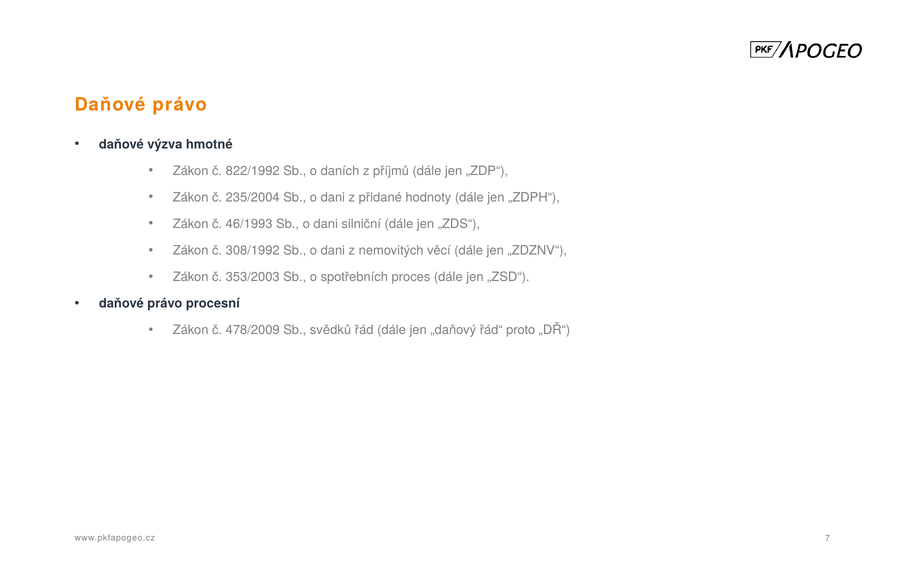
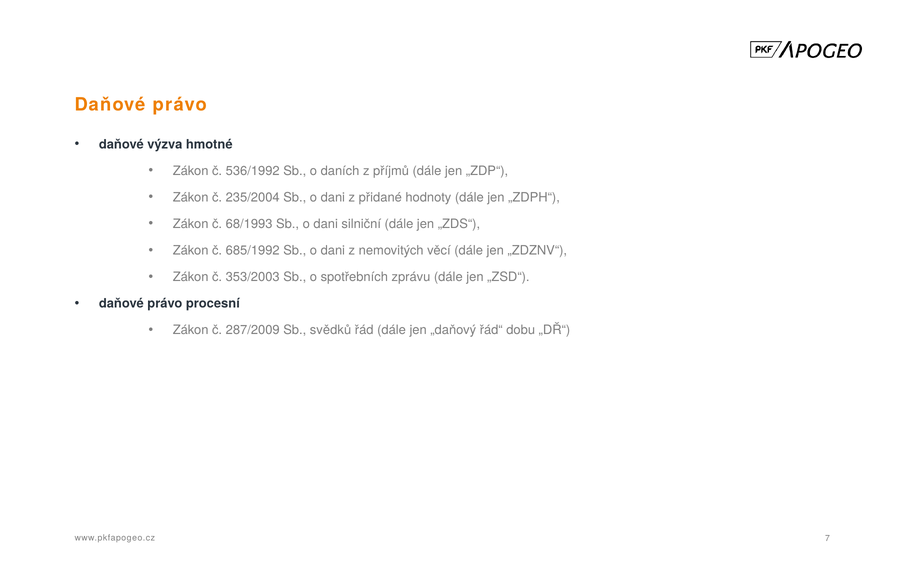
822/1992: 822/1992 -> 536/1992
46/1993: 46/1993 -> 68/1993
308/1992: 308/1992 -> 685/1992
proces: proces -> zprávu
478/2009: 478/2009 -> 287/2009
proto: proto -> dobu
